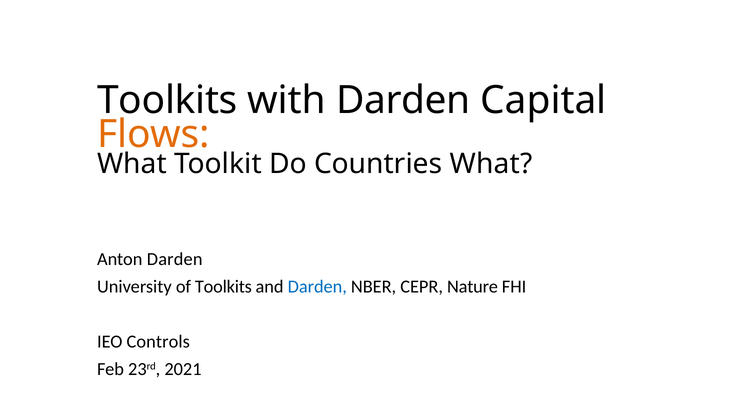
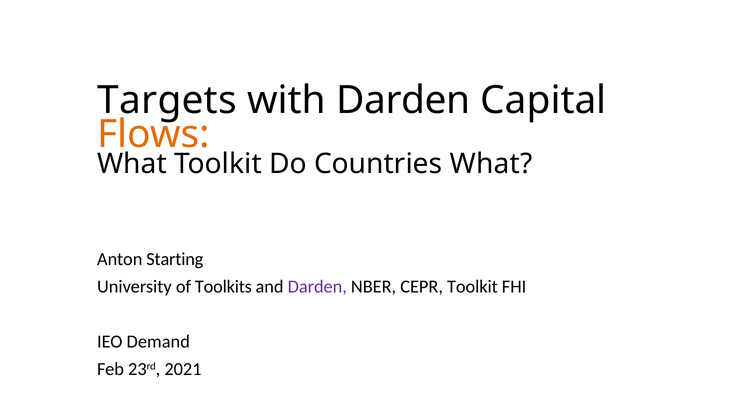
Toolkits at (167, 100): Toolkits -> Targets
Anton Darden: Darden -> Starting
Darden at (317, 286) colour: blue -> purple
CEPR Nature: Nature -> Toolkit
Controls: Controls -> Demand
